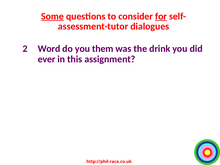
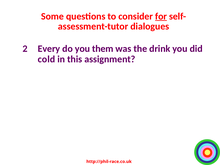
Some underline: present -> none
Word: Word -> Every
ever: ever -> cold
